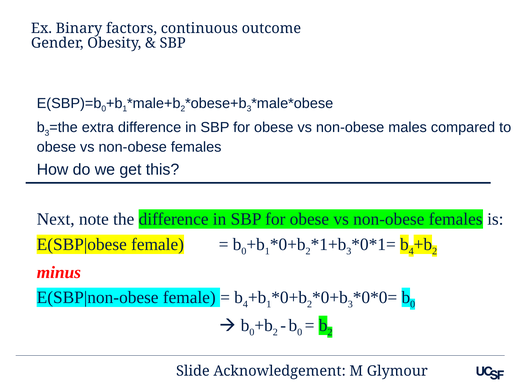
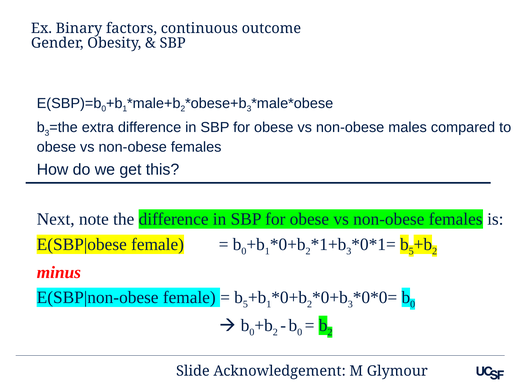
4 at (411, 251): 4 -> 5
4 at (245, 304): 4 -> 5
